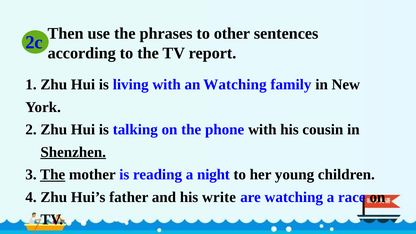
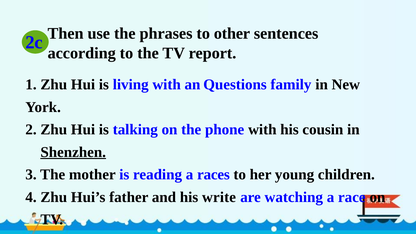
an Watching: Watching -> Questions
The at (53, 175) underline: present -> none
night: night -> races
